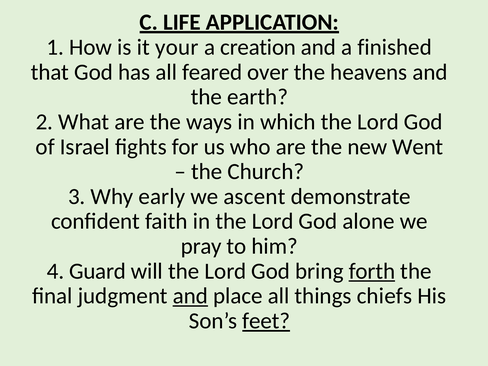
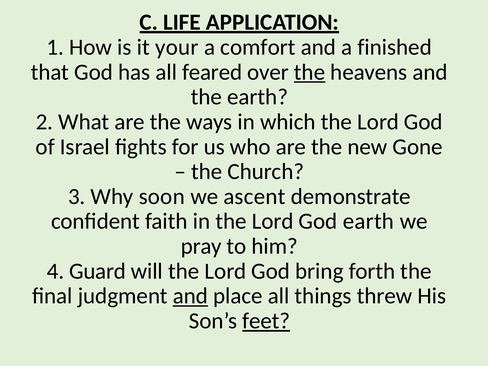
creation: creation -> comfort
the at (310, 72) underline: none -> present
Went: Went -> Gone
early: early -> soon
God alone: alone -> earth
forth underline: present -> none
chiefs: chiefs -> threw
